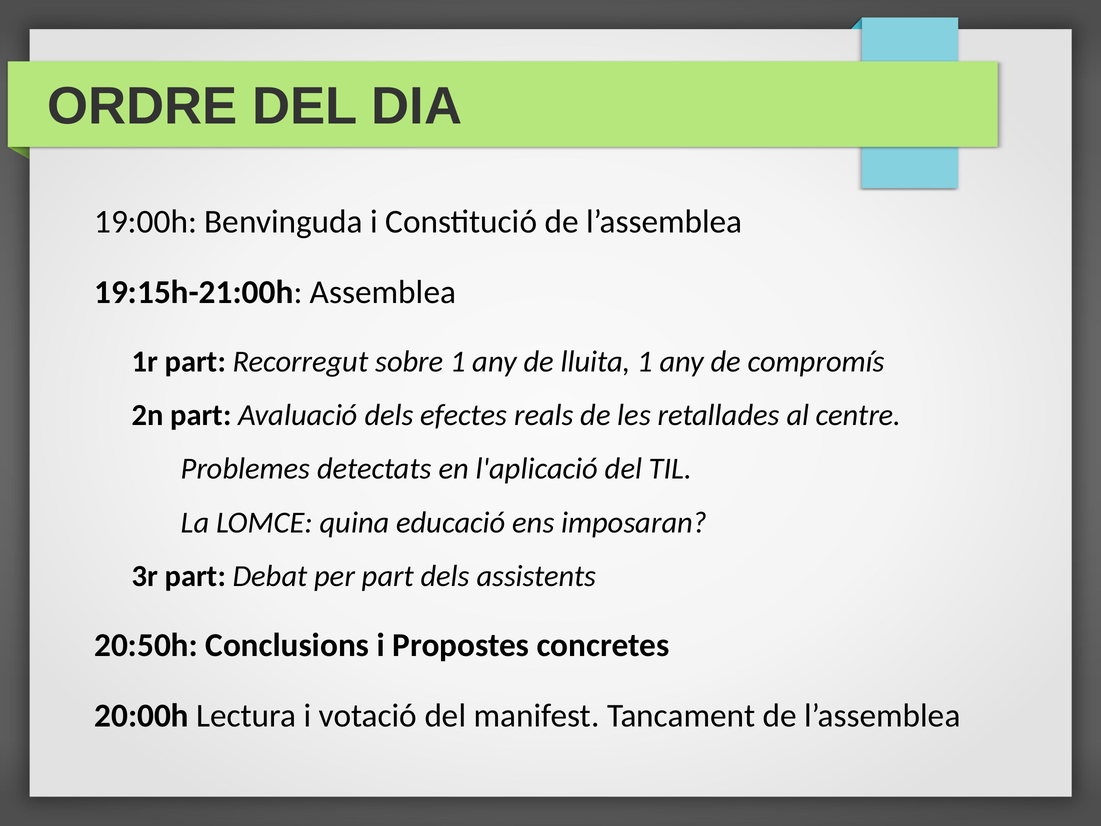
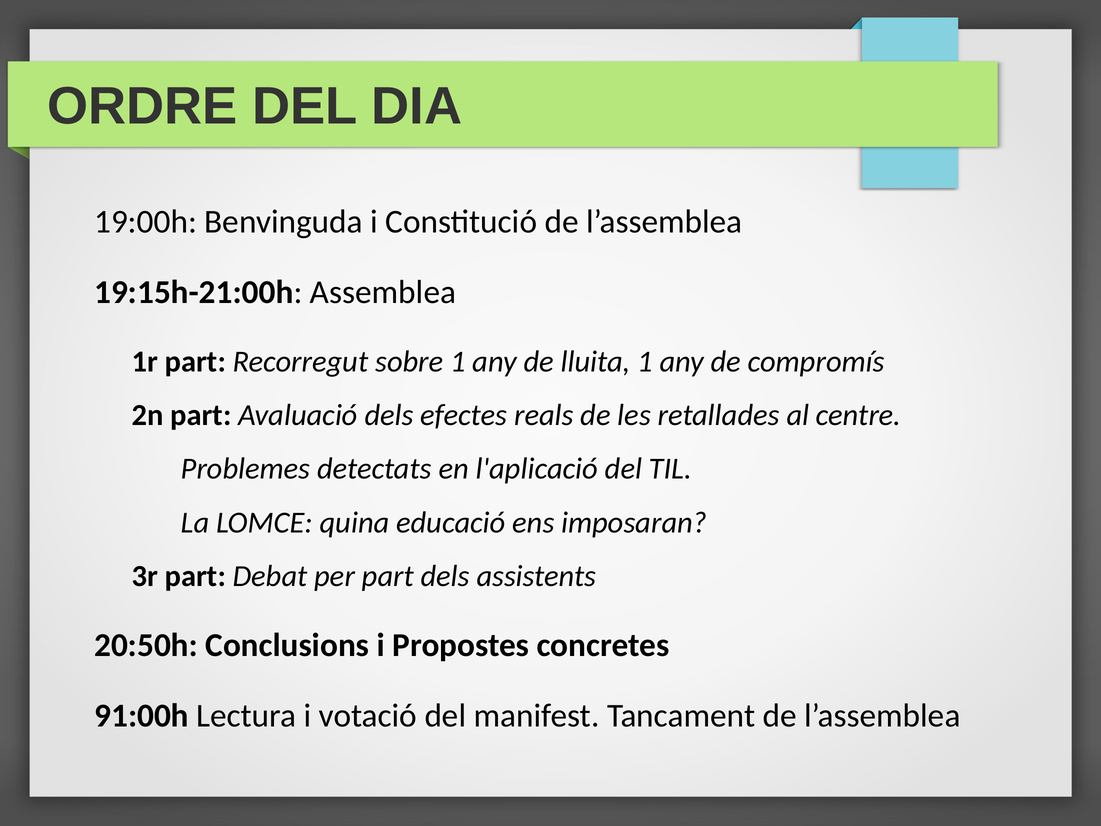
20:00h: 20:00h -> 91:00h
